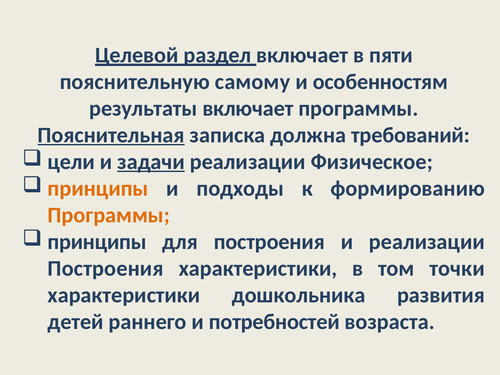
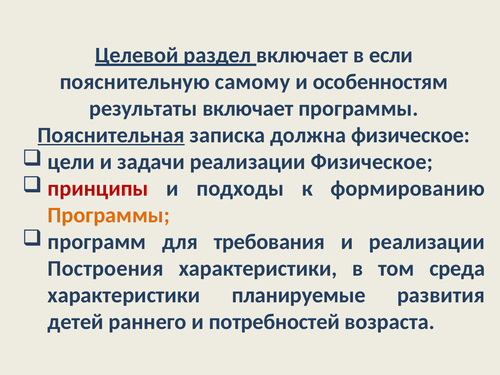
пяти: пяти -> если
должна требований: требований -> физическое
задачи underline: present -> none
принципы at (98, 189) colour: orange -> red
принципы at (97, 242): принципы -> программ
для построения: построения -> требования
точки: точки -> среда
дошкольника: дошкольника -> планируемые
